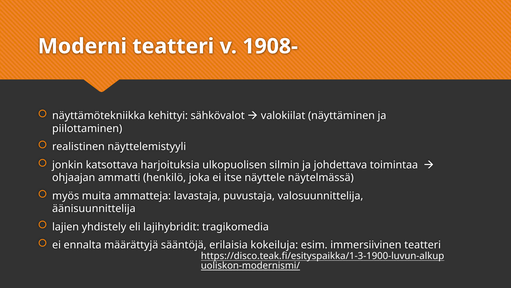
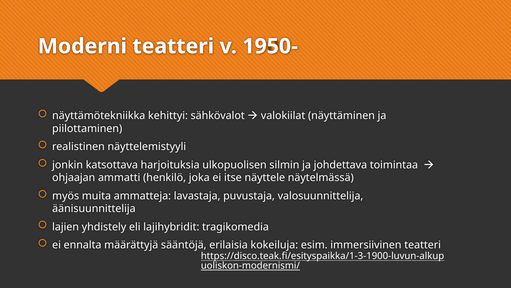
1908-: 1908- -> 1950-
